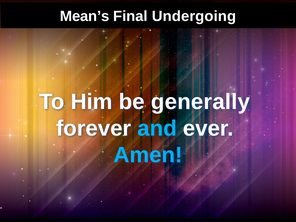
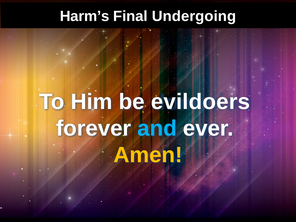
Mean’s: Mean’s -> Harm’s
generally: generally -> evildoers
Amen colour: light blue -> yellow
